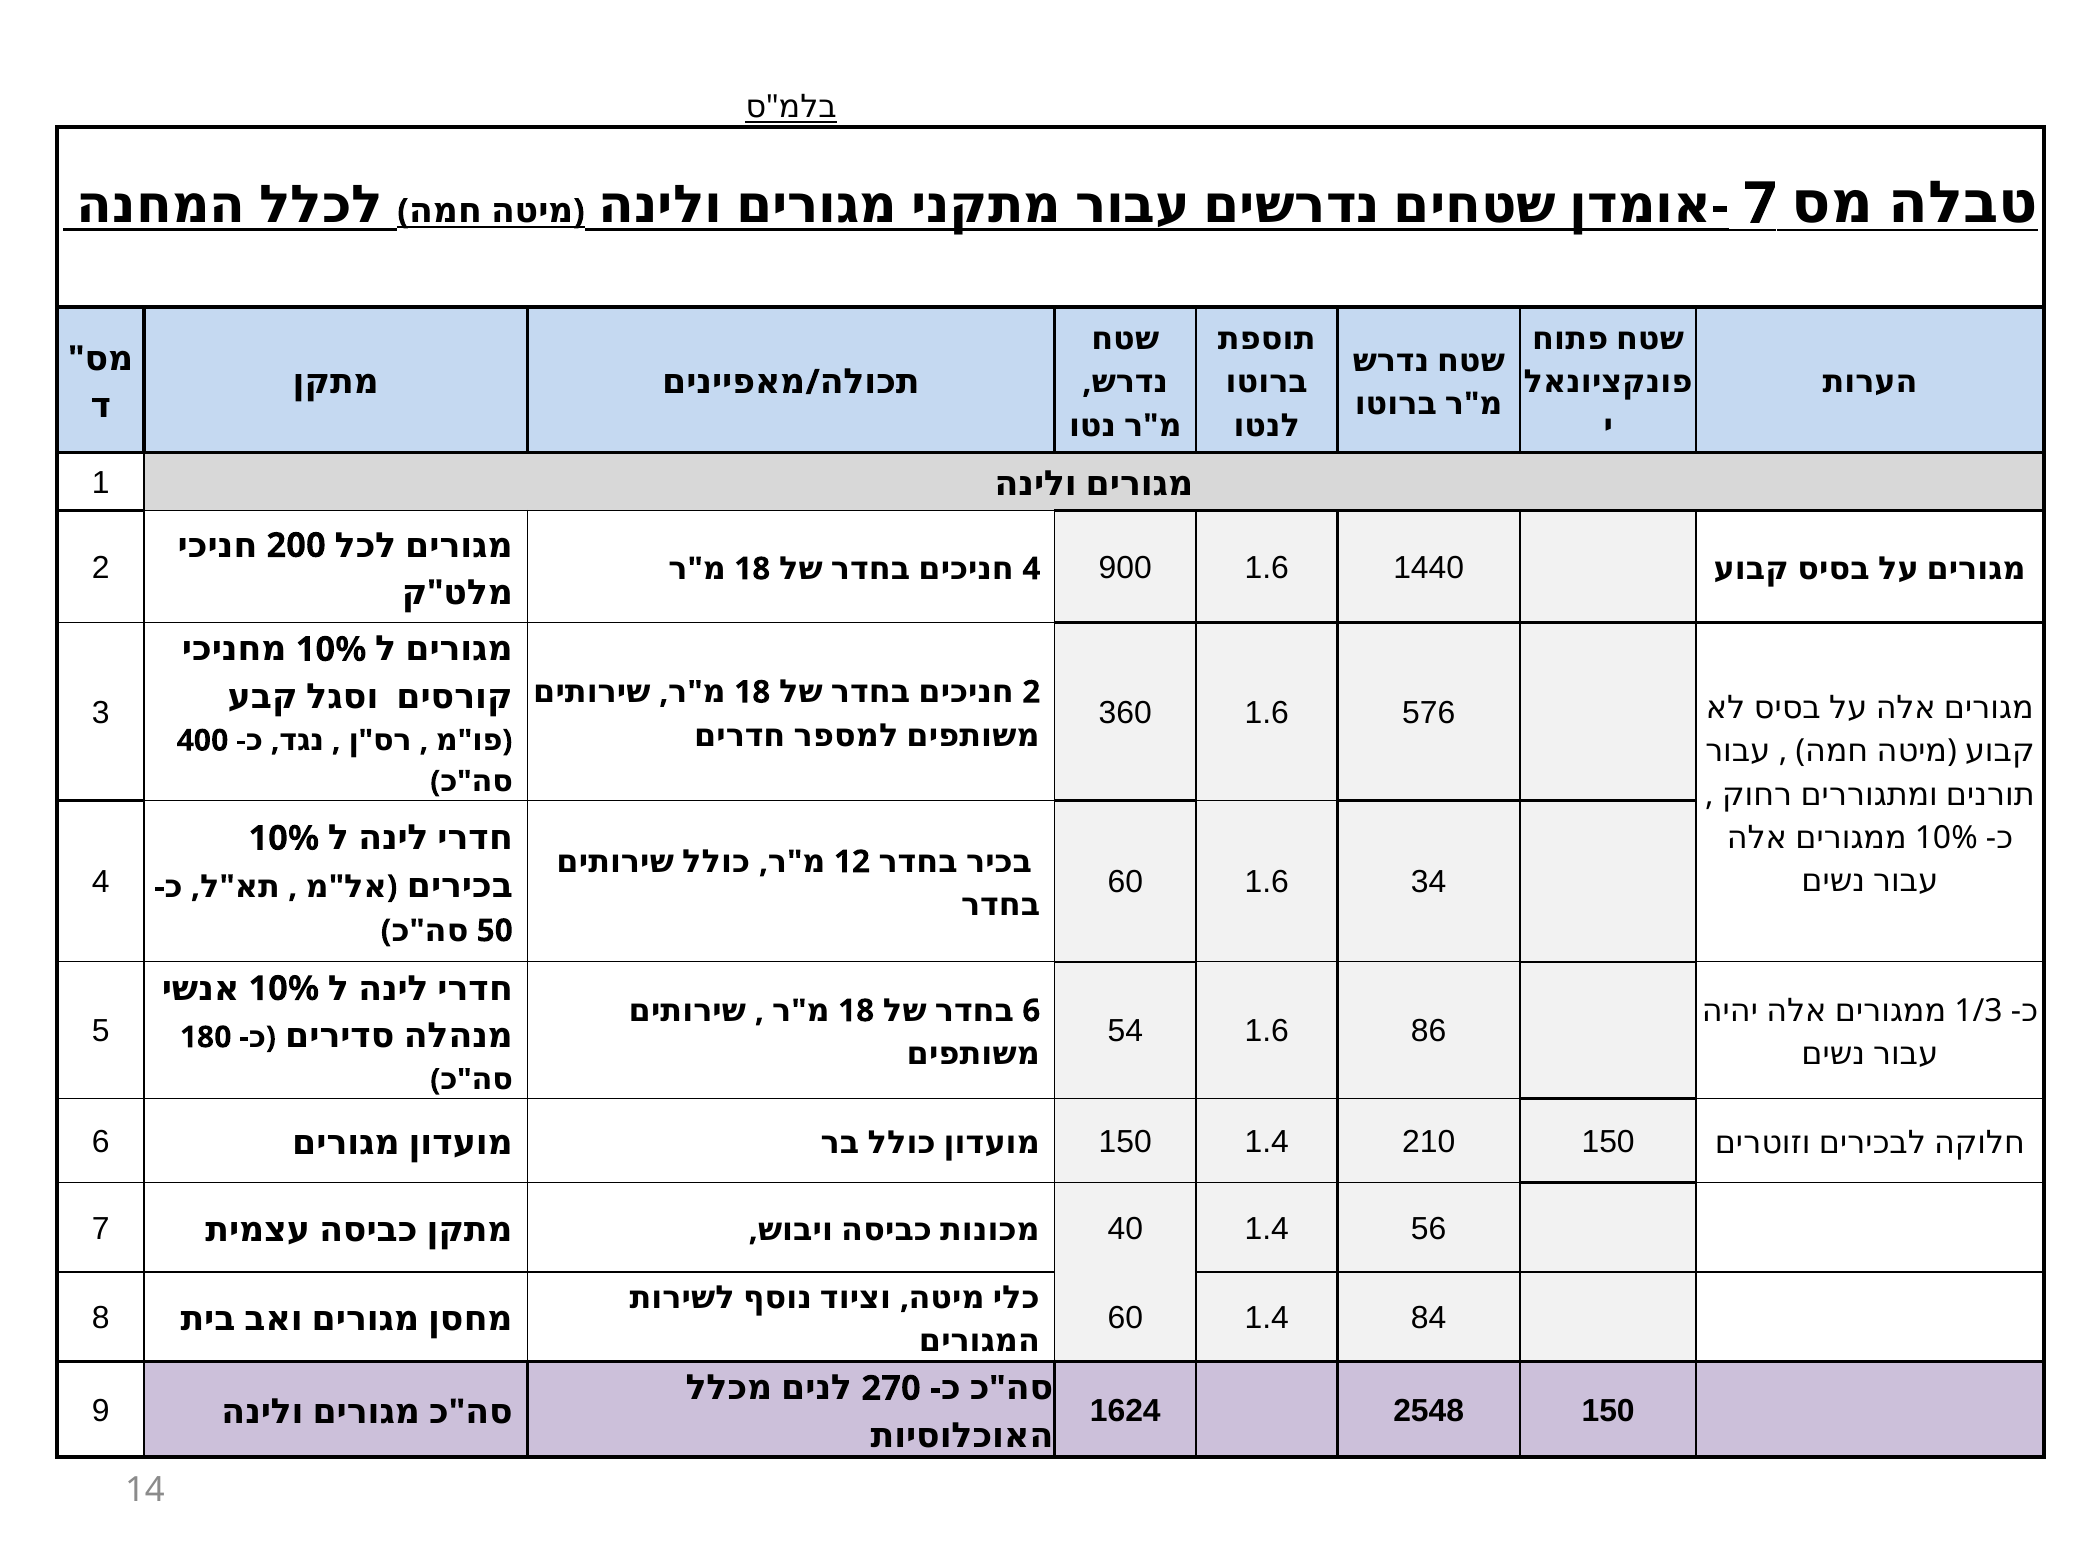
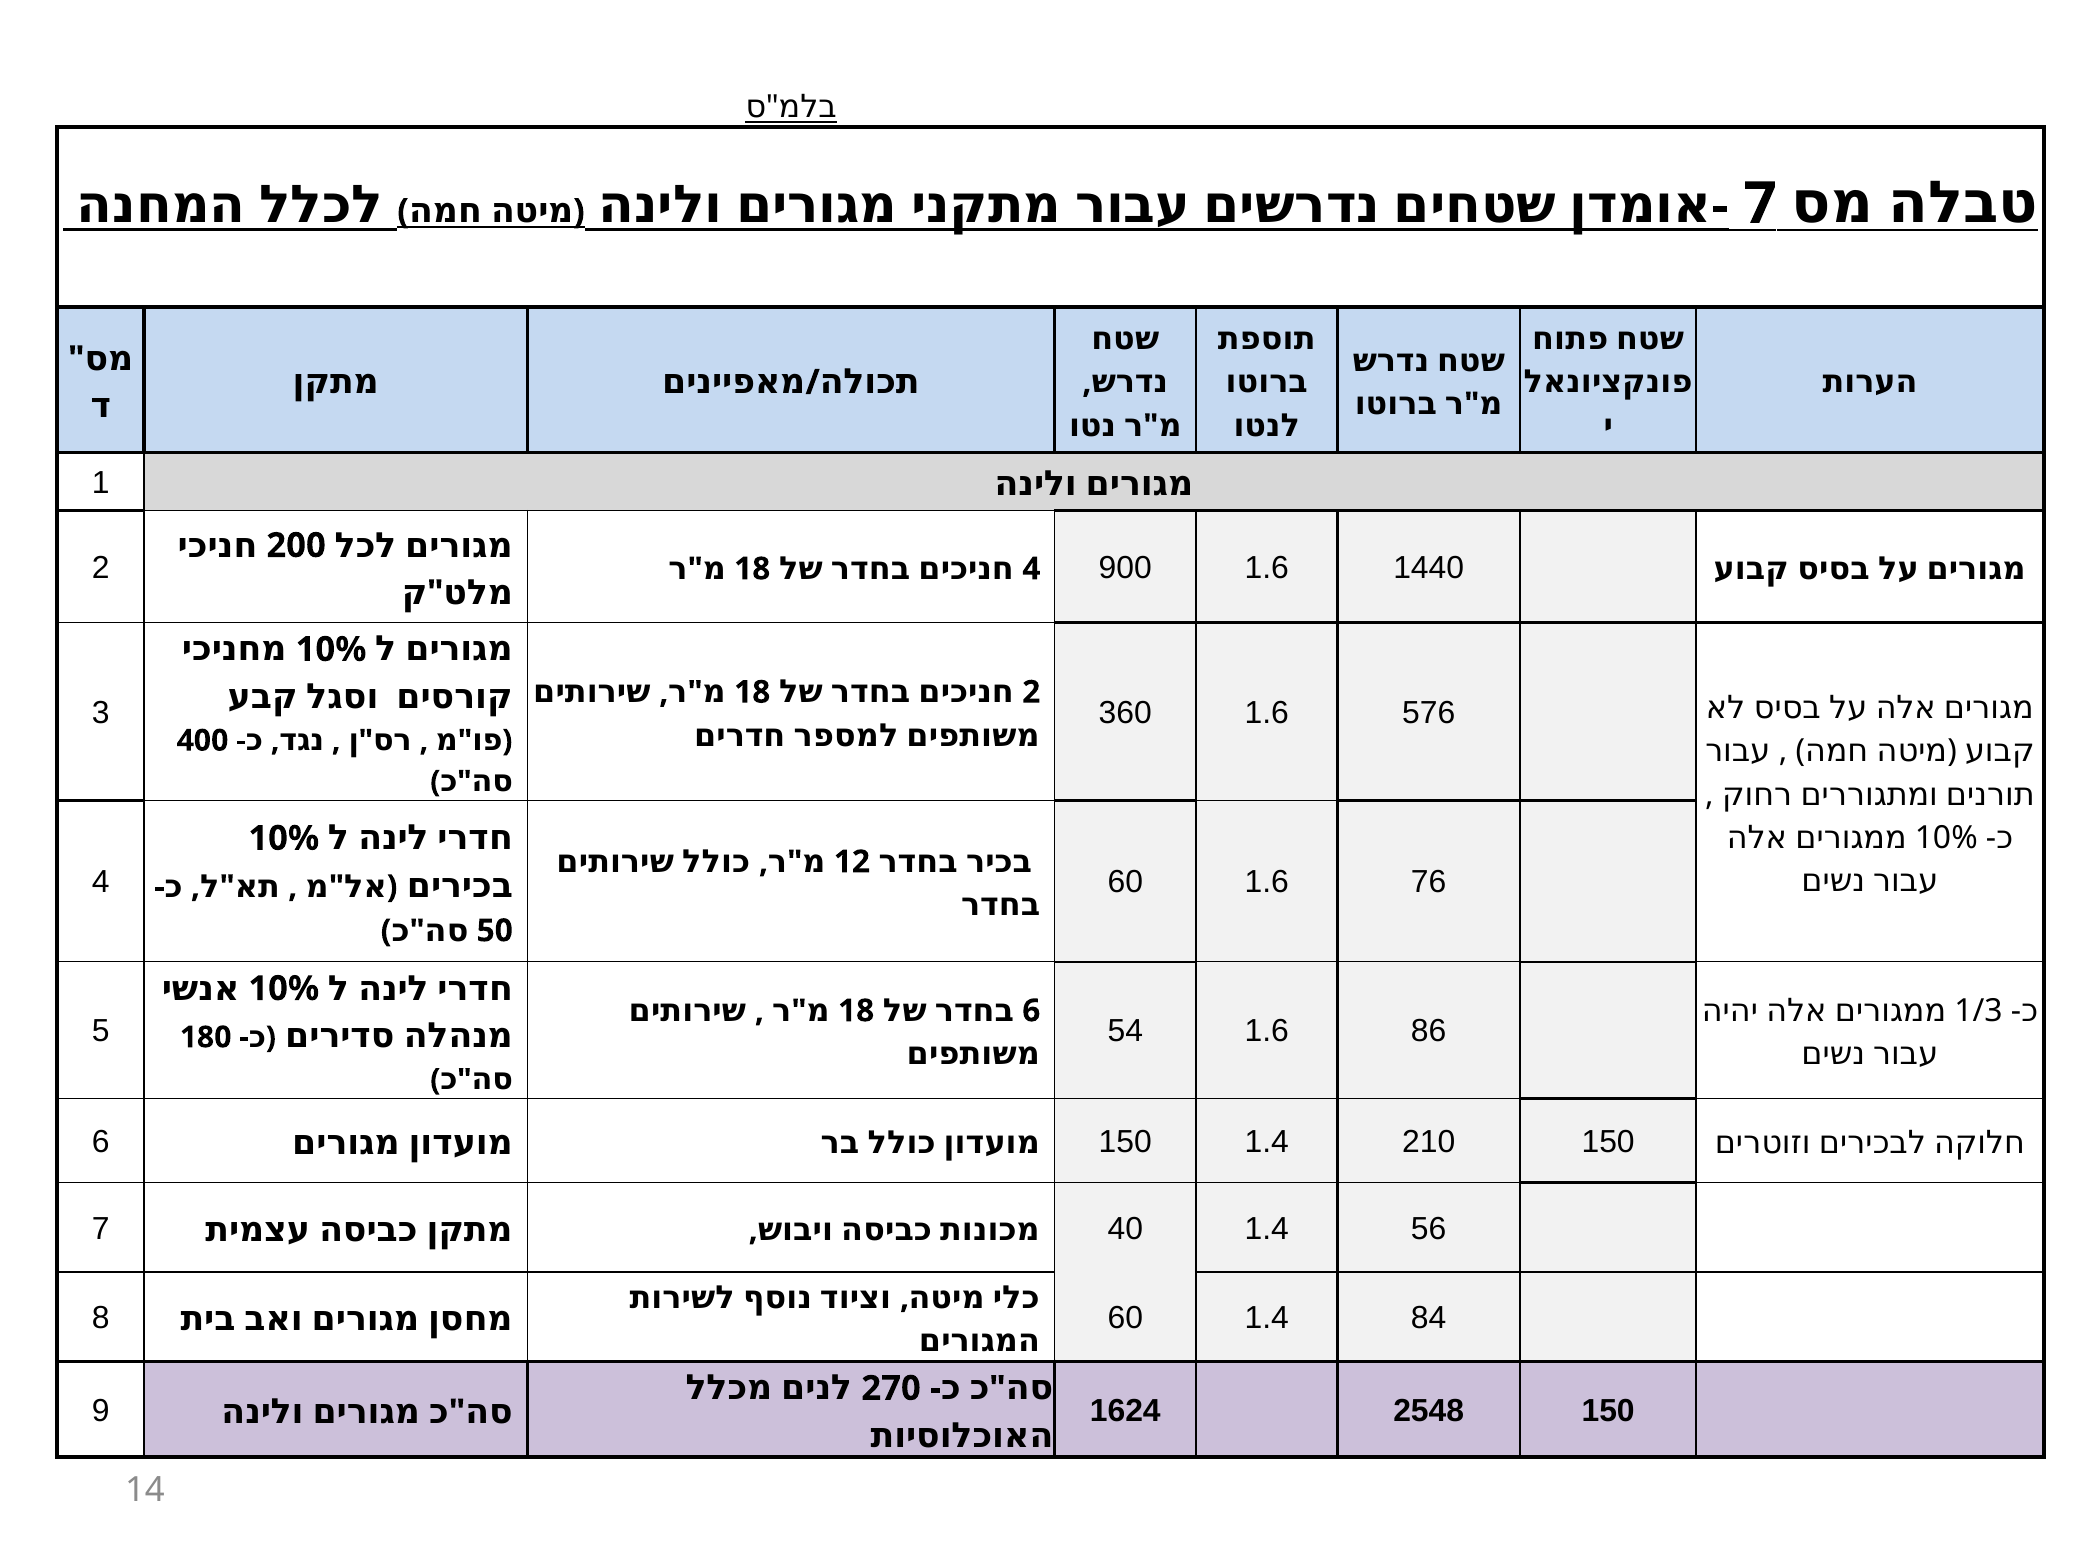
34: 34 -> 76
